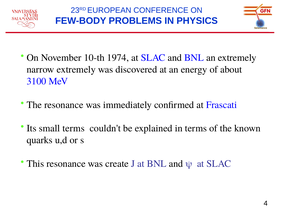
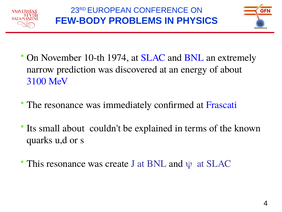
narrow extremely: extremely -> prediction
small terms: terms -> about
